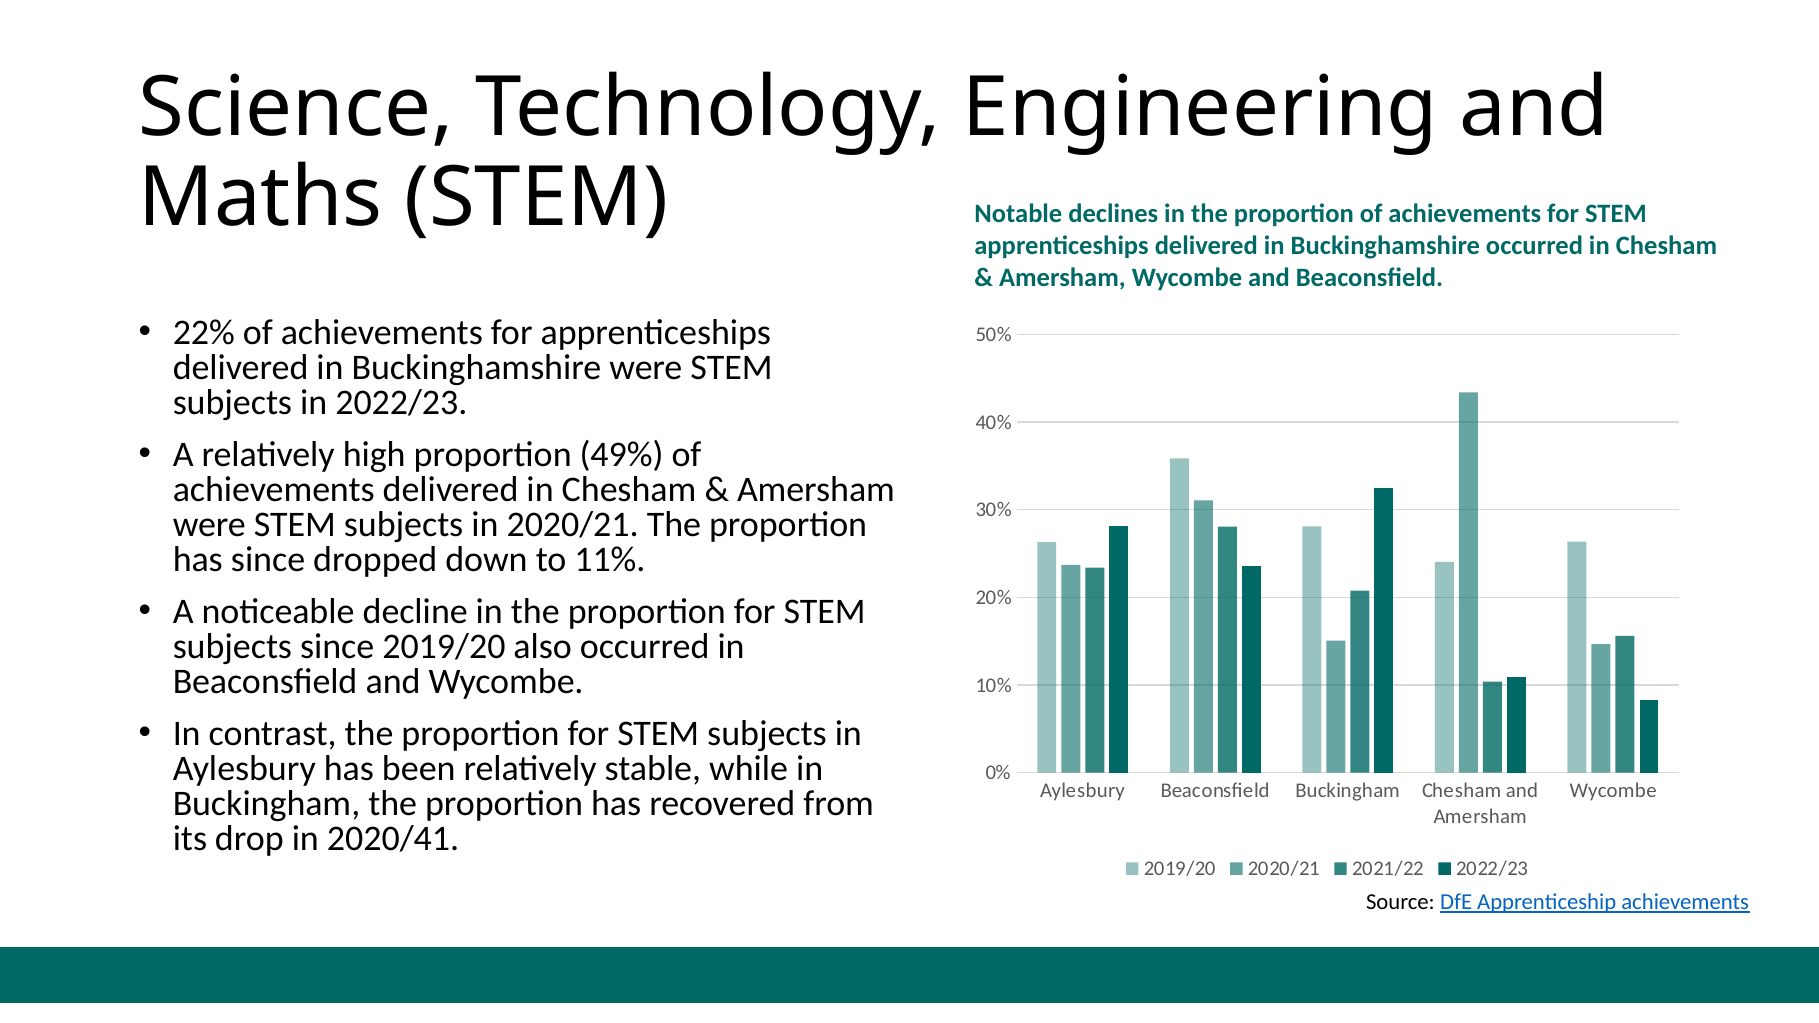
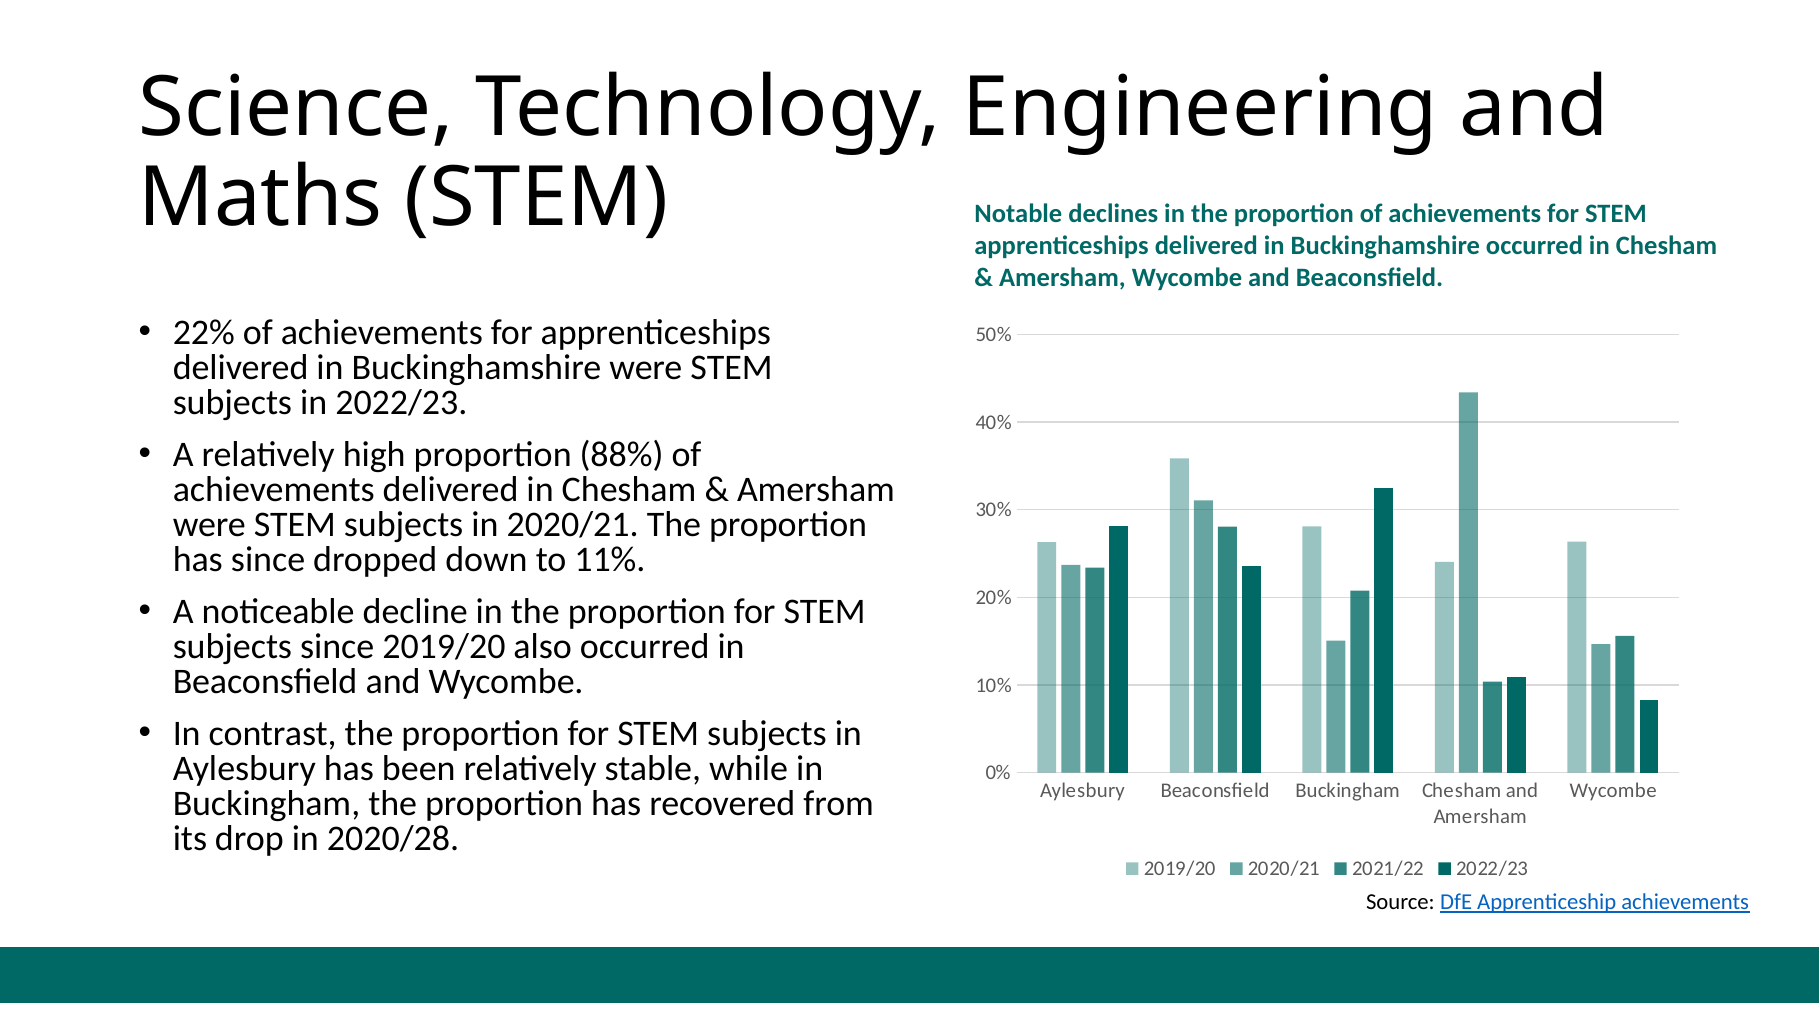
49%: 49% -> 88%
2020/41: 2020/41 -> 2020/28
